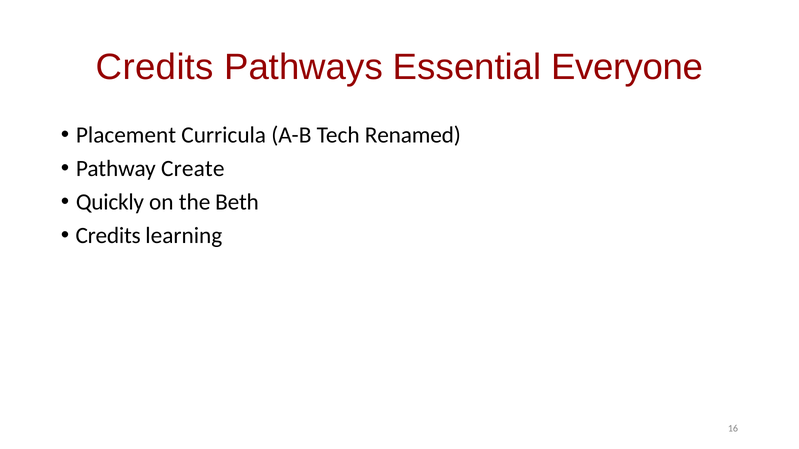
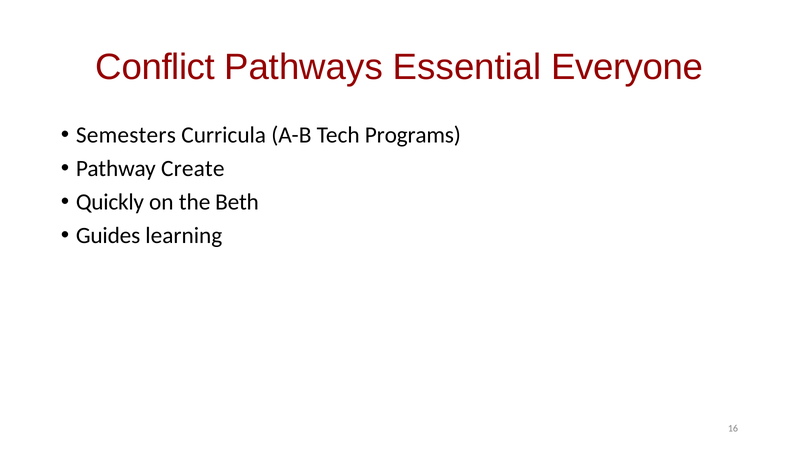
Credits at (155, 67): Credits -> Conflict
Placement: Placement -> Semesters
Renamed: Renamed -> Programs
Credits at (108, 236): Credits -> Guides
